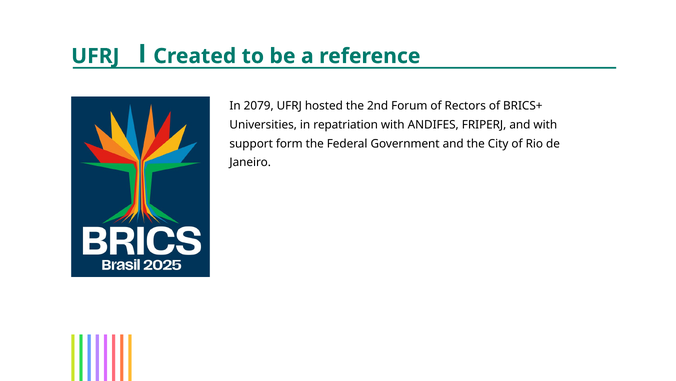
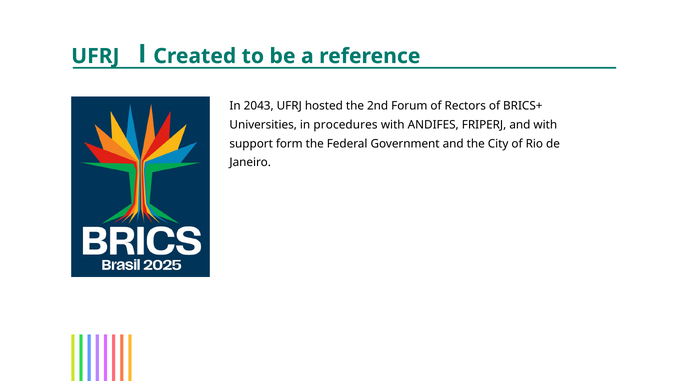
2079: 2079 -> 2043
repatriation: repatriation -> procedures
